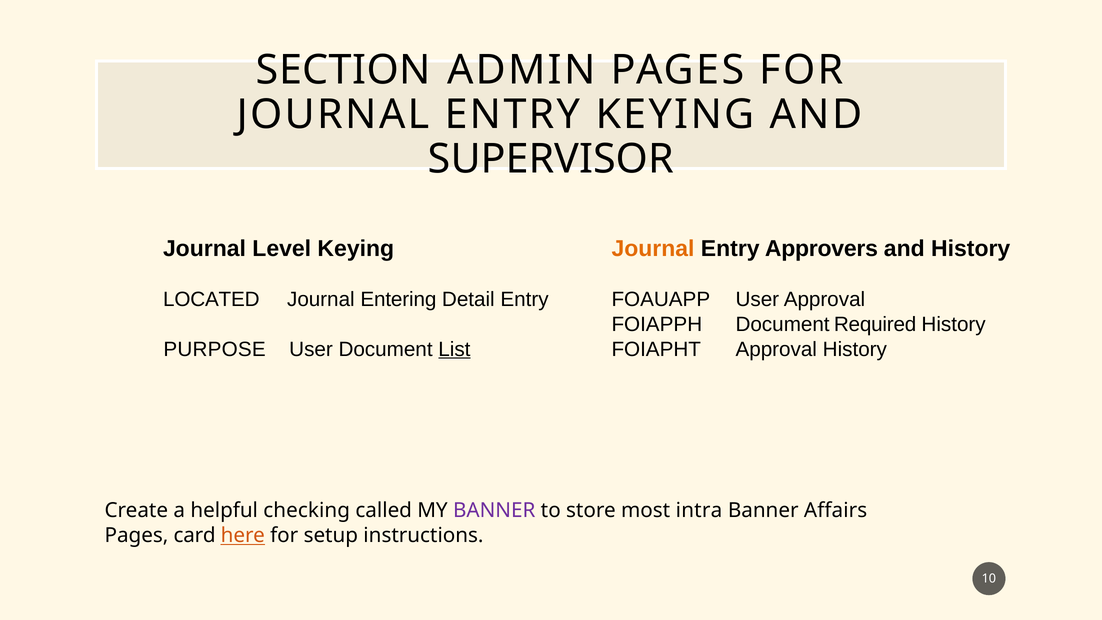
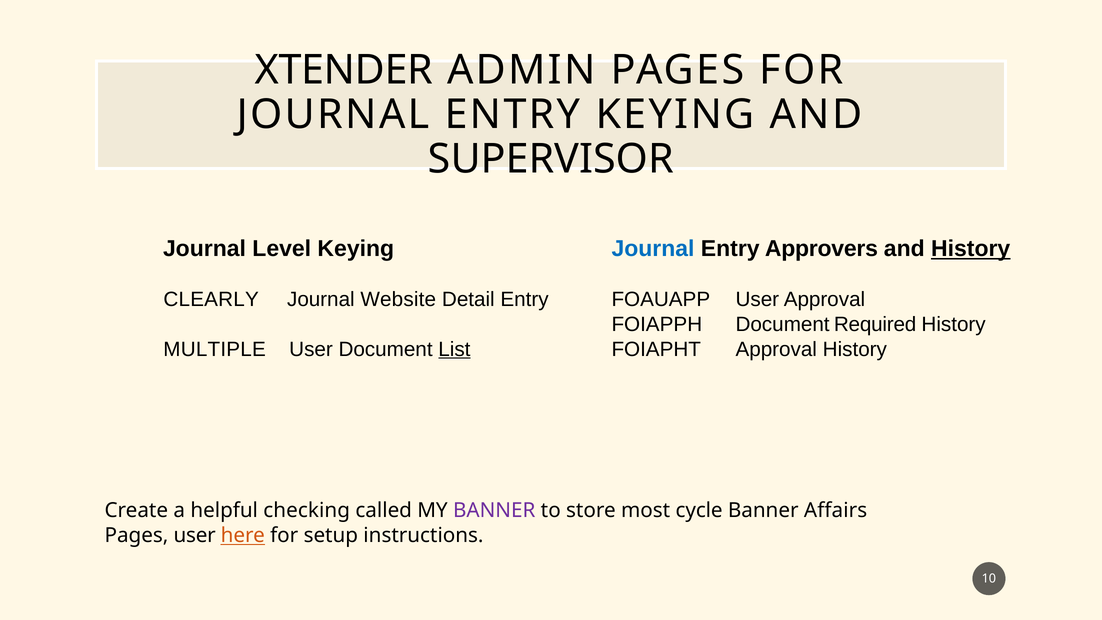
SECTION: SECTION -> XTENDER
Journal at (653, 249) colour: orange -> blue
History at (971, 249) underline: none -> present
LOCATED: LOCATED -> CLEARLY
Entering: Entering -> Website
PURPOSE: PURPOSE -> MULTIPLE
intra: intra -> cycle
Pages card: card -> user
